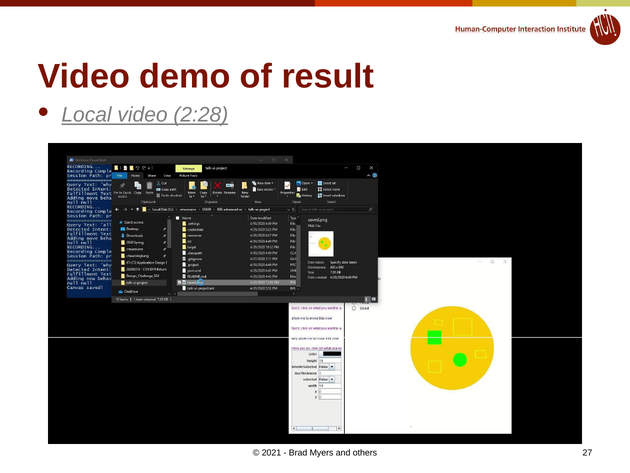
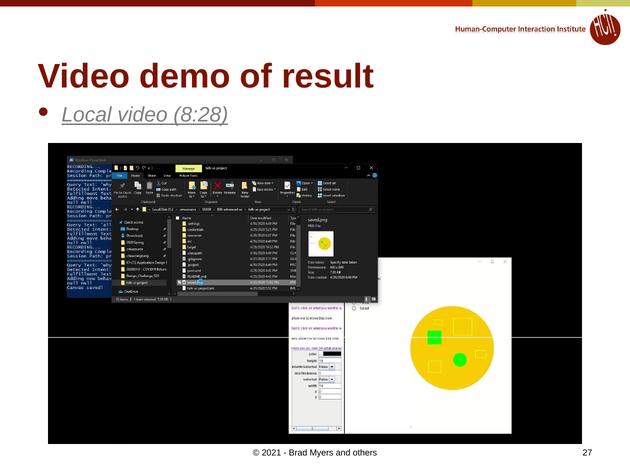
2:28: 2:28 -> 8:28
